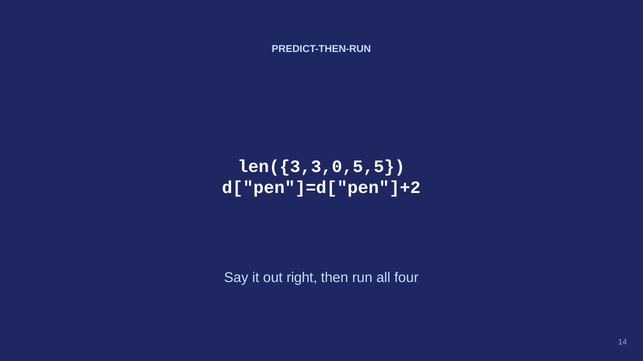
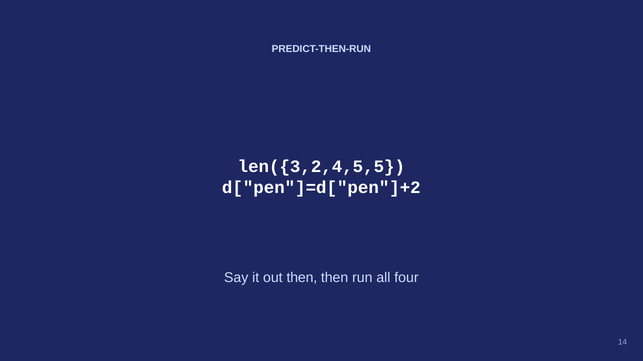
len({3,3,0,5,5: len({3,3,0,5,5 -> len({3,2,4,5,5
out right: right -> then
